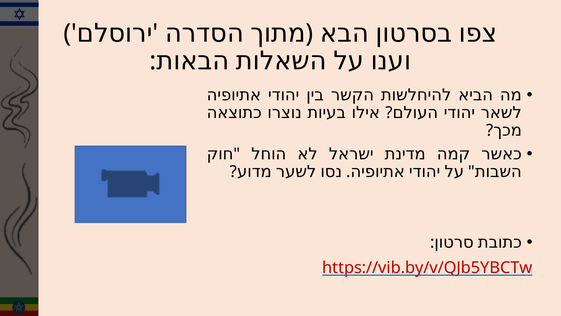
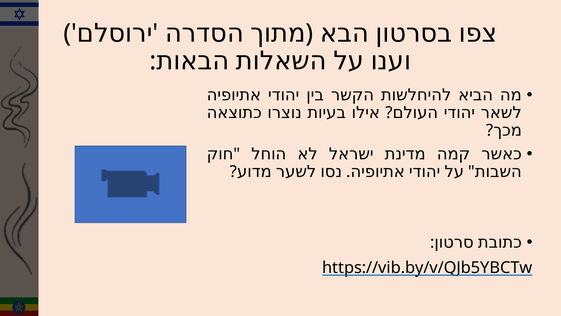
https://vib.by/v/QJb5YBCTw colour: red -> black
